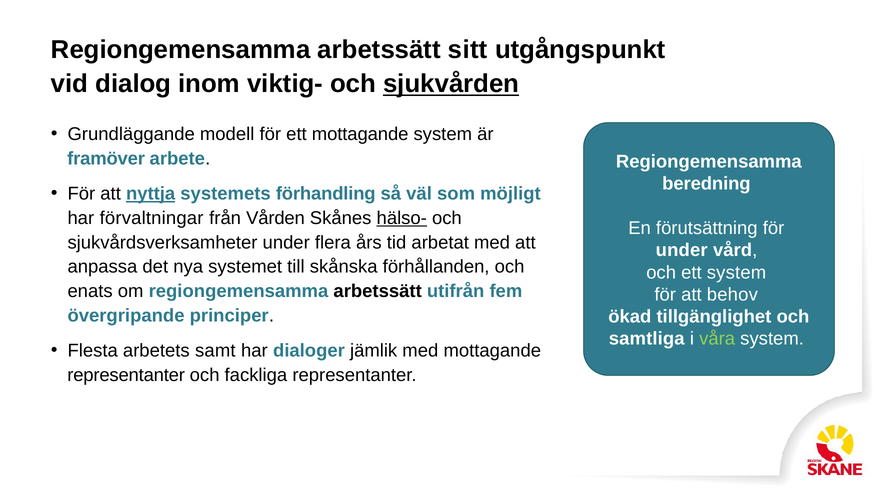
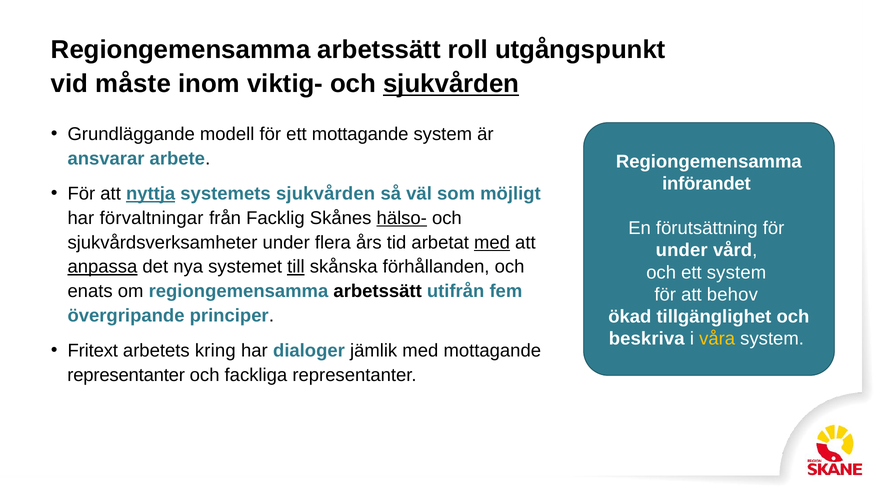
sitt: sitt -> roll
dialog: dialog -> måste
framöver: framöver -> ansvarar
beredning: beredning -> införandet
systemets förhandling: förhandling -> sjukvården
Vården: Vården -> Facklig
med at (492, 243) underline: none -> present
anpassa underline: none -> present
till underline: none -> present
samtliga: samtliga -> beskriva
våra colour: light green -> yellow
Flesta: Flesta -> Fritext
samt: samt -> kring
